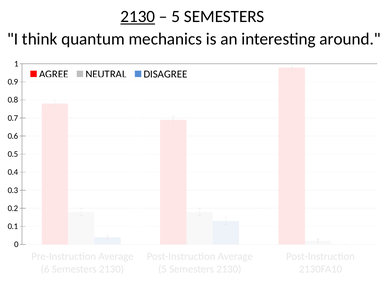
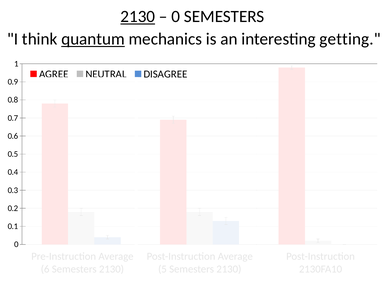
5 at (176, 17): 5 -> 0
quantum underline: none -> present
around: around -> getting
